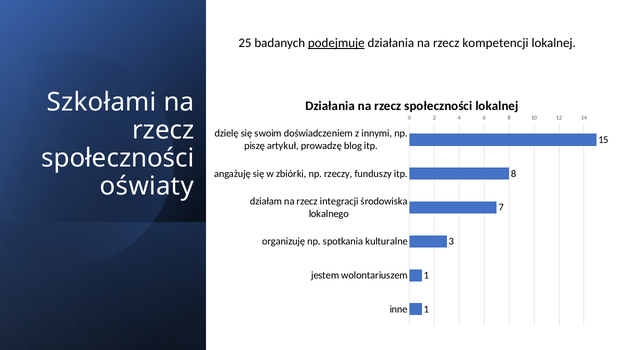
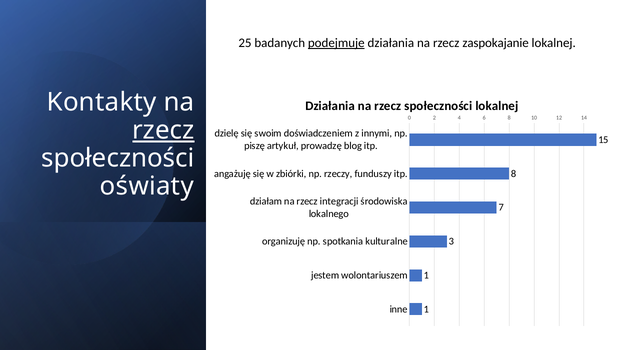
kompetencji: kompetencji -> zaspokajanie
Szkołami: Szkołami -> Kontakty
rzecz at (163, 130) underline: none -> present
